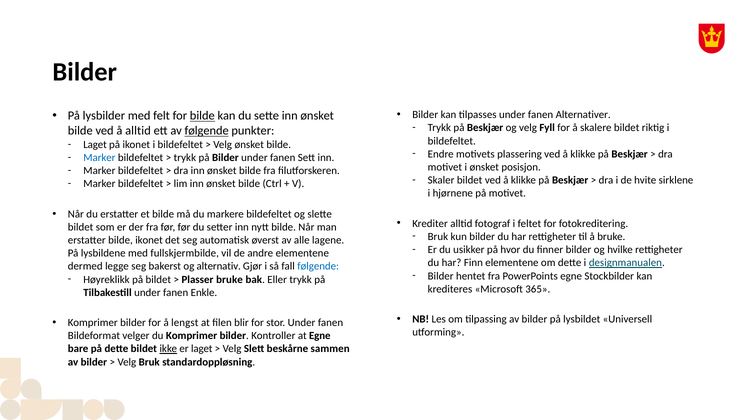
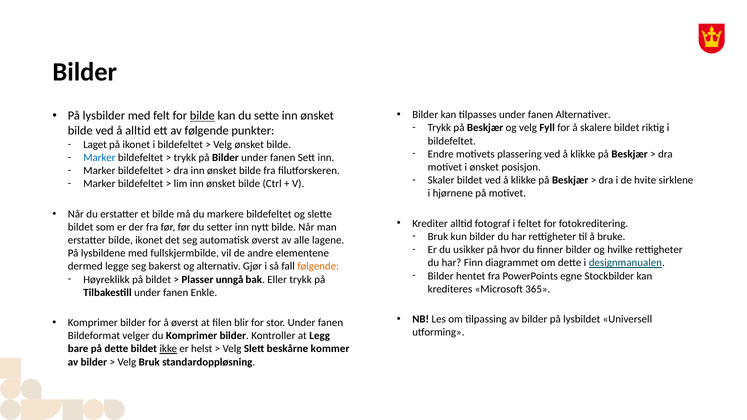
følgende at (207, 131) underline: present -> none
Finn elementene: elementene -> diagrammet
følgende at (318, 266) colour: blue -> orange
Plasser bruke: bruke -> unngå
å lengst: lengst -> øverst
at Egne: Egne -> Legg
er laget: laget -> helst
sammen: sammen -> kommer
